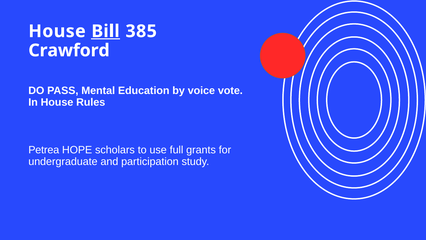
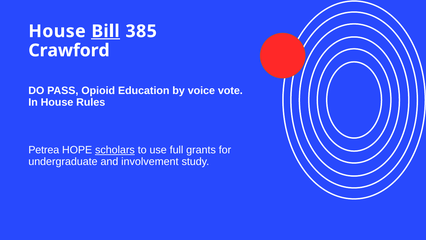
Mental: Mental -> Opioid
scholars underline: none -> present
participation: participation -> involvement
